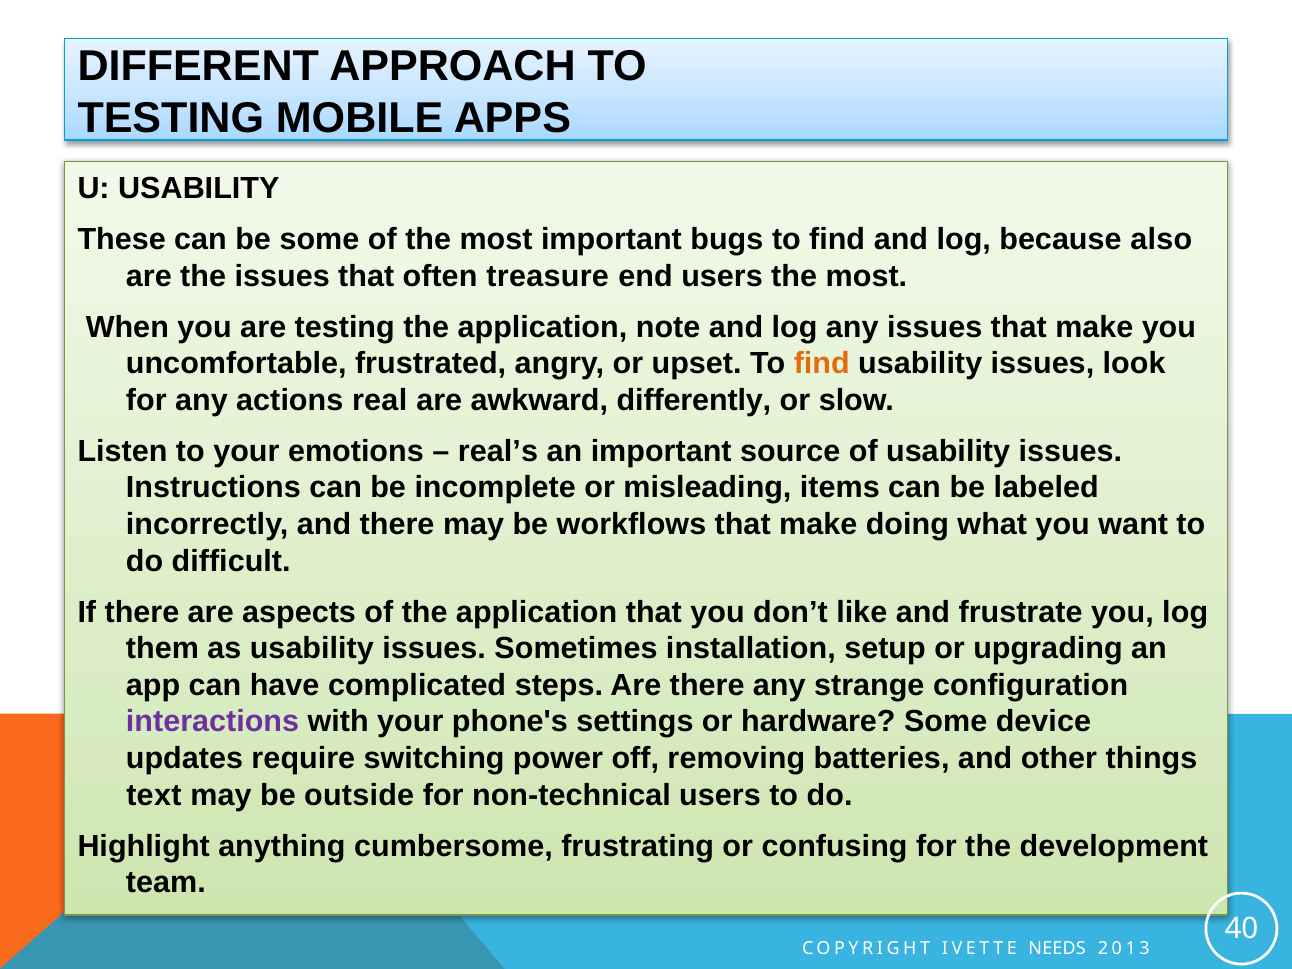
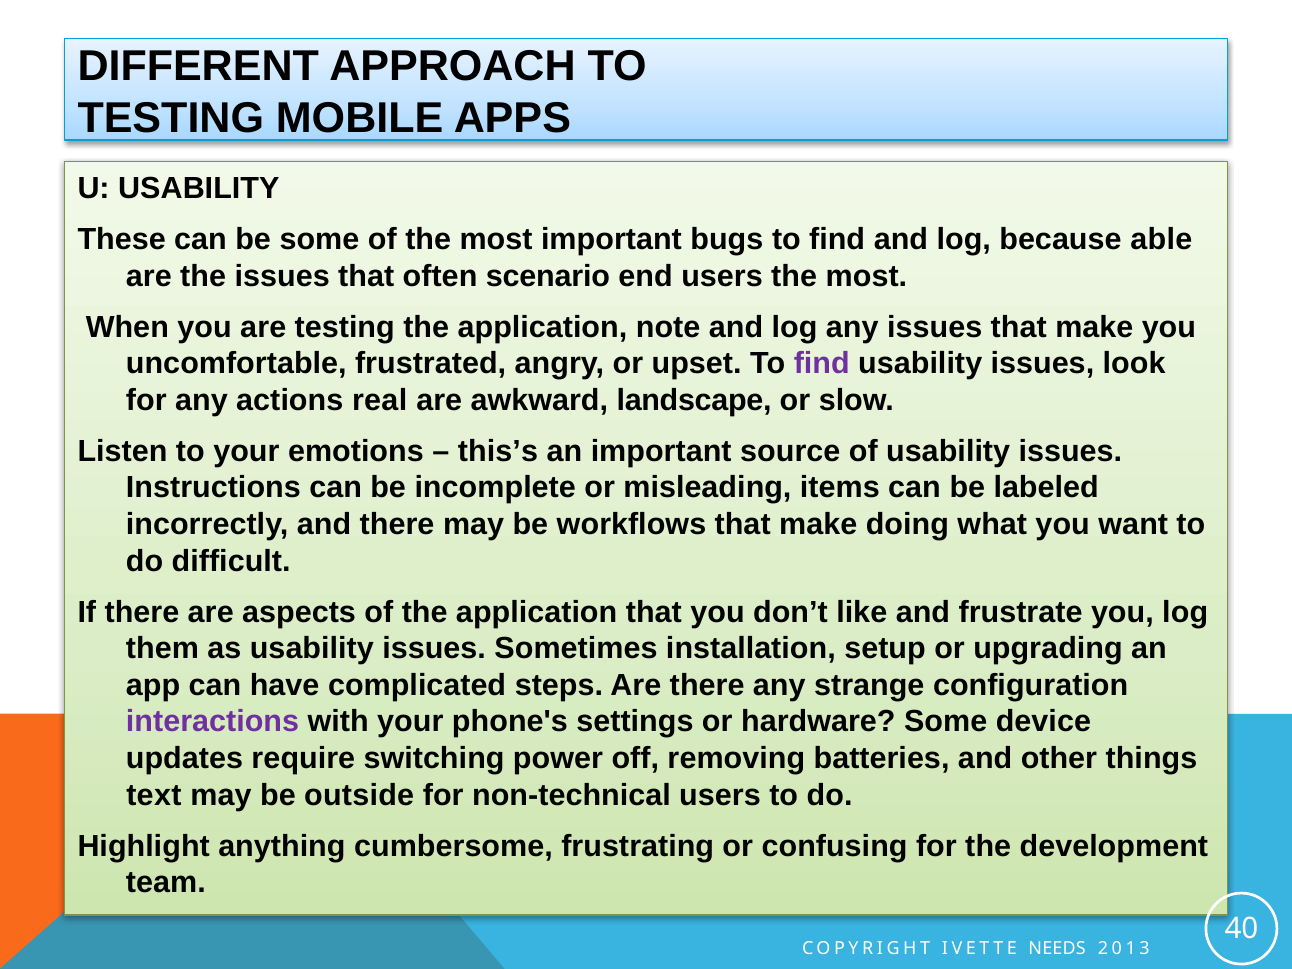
also: also -> able
treasure: treasure -> scenario
find at (822, 364) colour: orange -> purple
differently: differently -> landscape
real’s: real’s -> this’s
